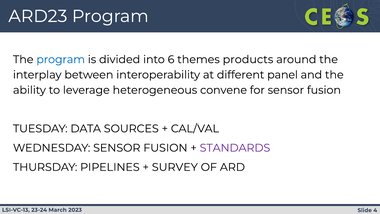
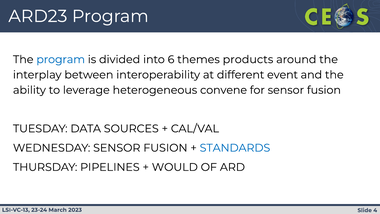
panel: panel -> event
STANDARDS colour: purple -> blue
SURVEY: SURVEY -> WOULD
